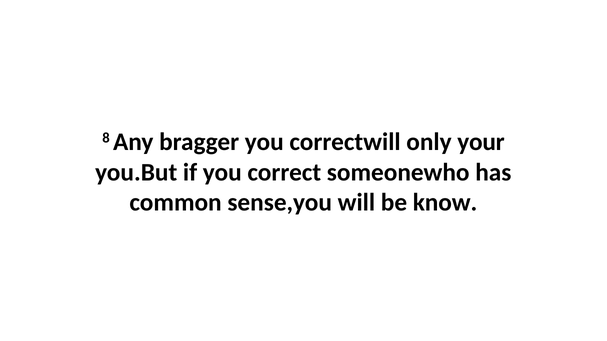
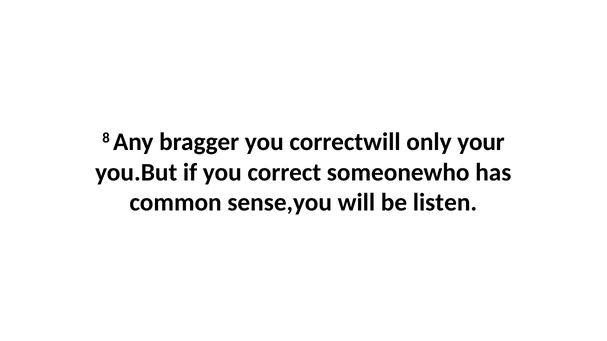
know: know -> listen
